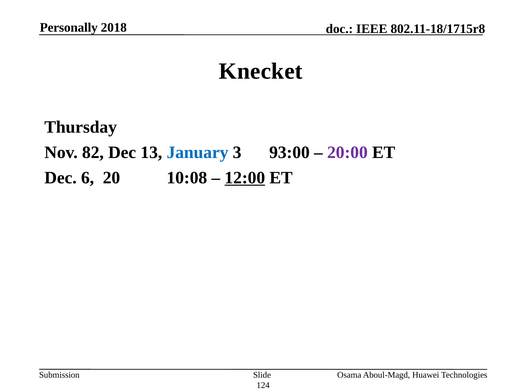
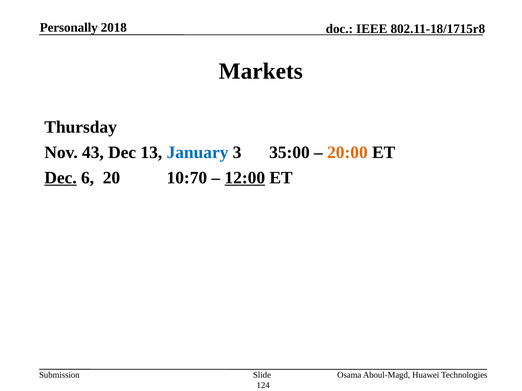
Knecket: Knecket -> Markets
82: 82 -> 43
93:00: 93:00 -> 35:00
20:00 colour: purple -> orange
Dec at (61, 178) underline: none -> present
10:08: 10:08 -> 10:70
